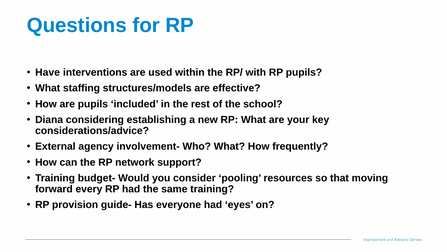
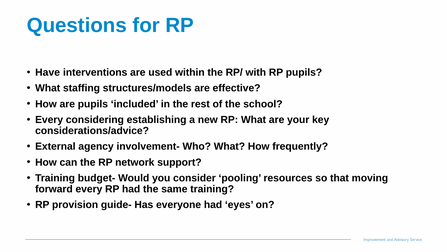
Diana at (49, 119): Diana -> Every
